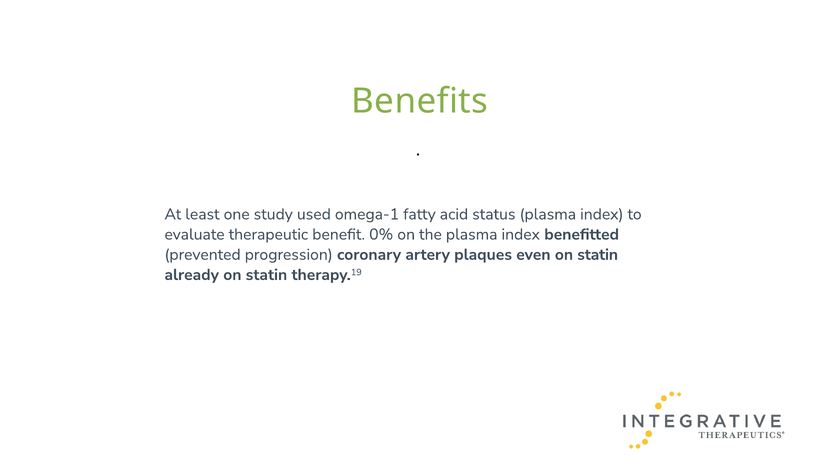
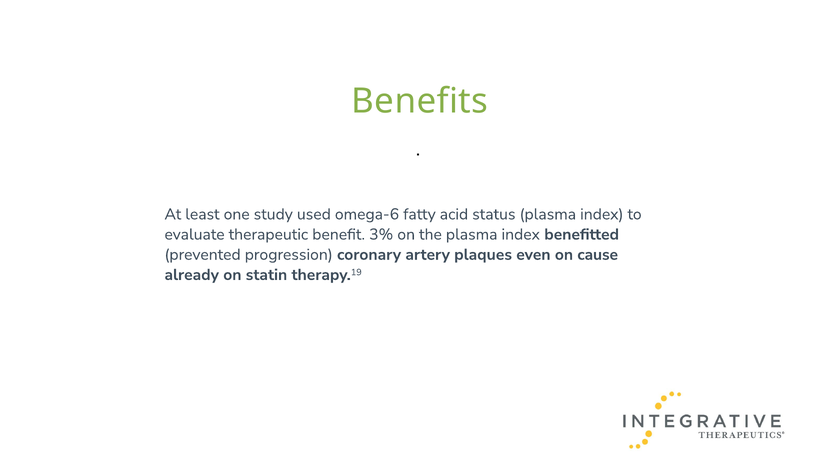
omega-1: omega-1 -> omega-6
0%: 0% -> 3%
even on statin: statin -> cause
